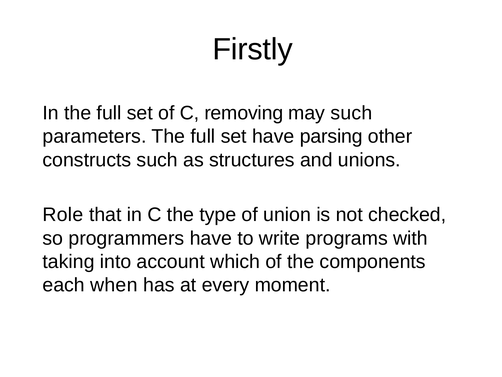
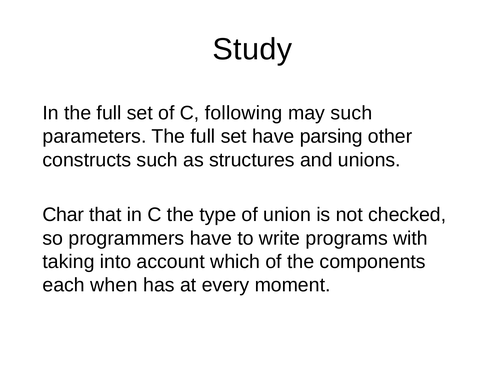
Firstly: Firstly -> Study
removing: removing -> following
Role: Role -> Char
